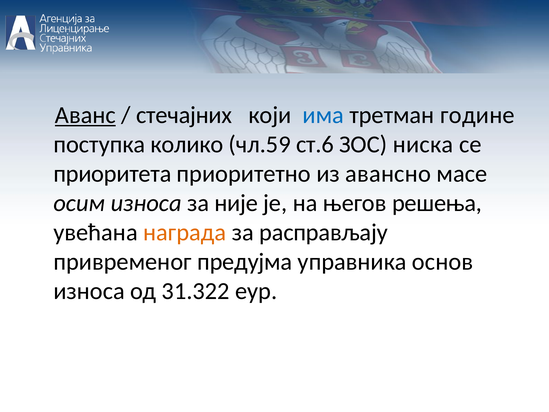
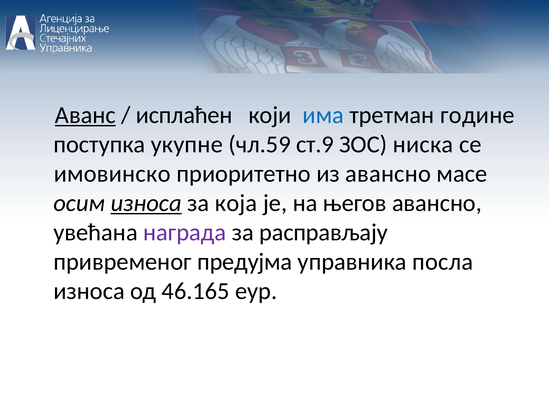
стечајних: стечајних -> исплаћен
колико: колико -> укупне
ст.6: ст.6 -> ст.9
приоритета: приоритета -> имовинско
износа at (146, 203) underline: none -> present
није: није -> која
његов решења: решења -> авансно
награда colour: orange -> purple
основ: основ -> посла
31.322: 31.322 -> 46.165
